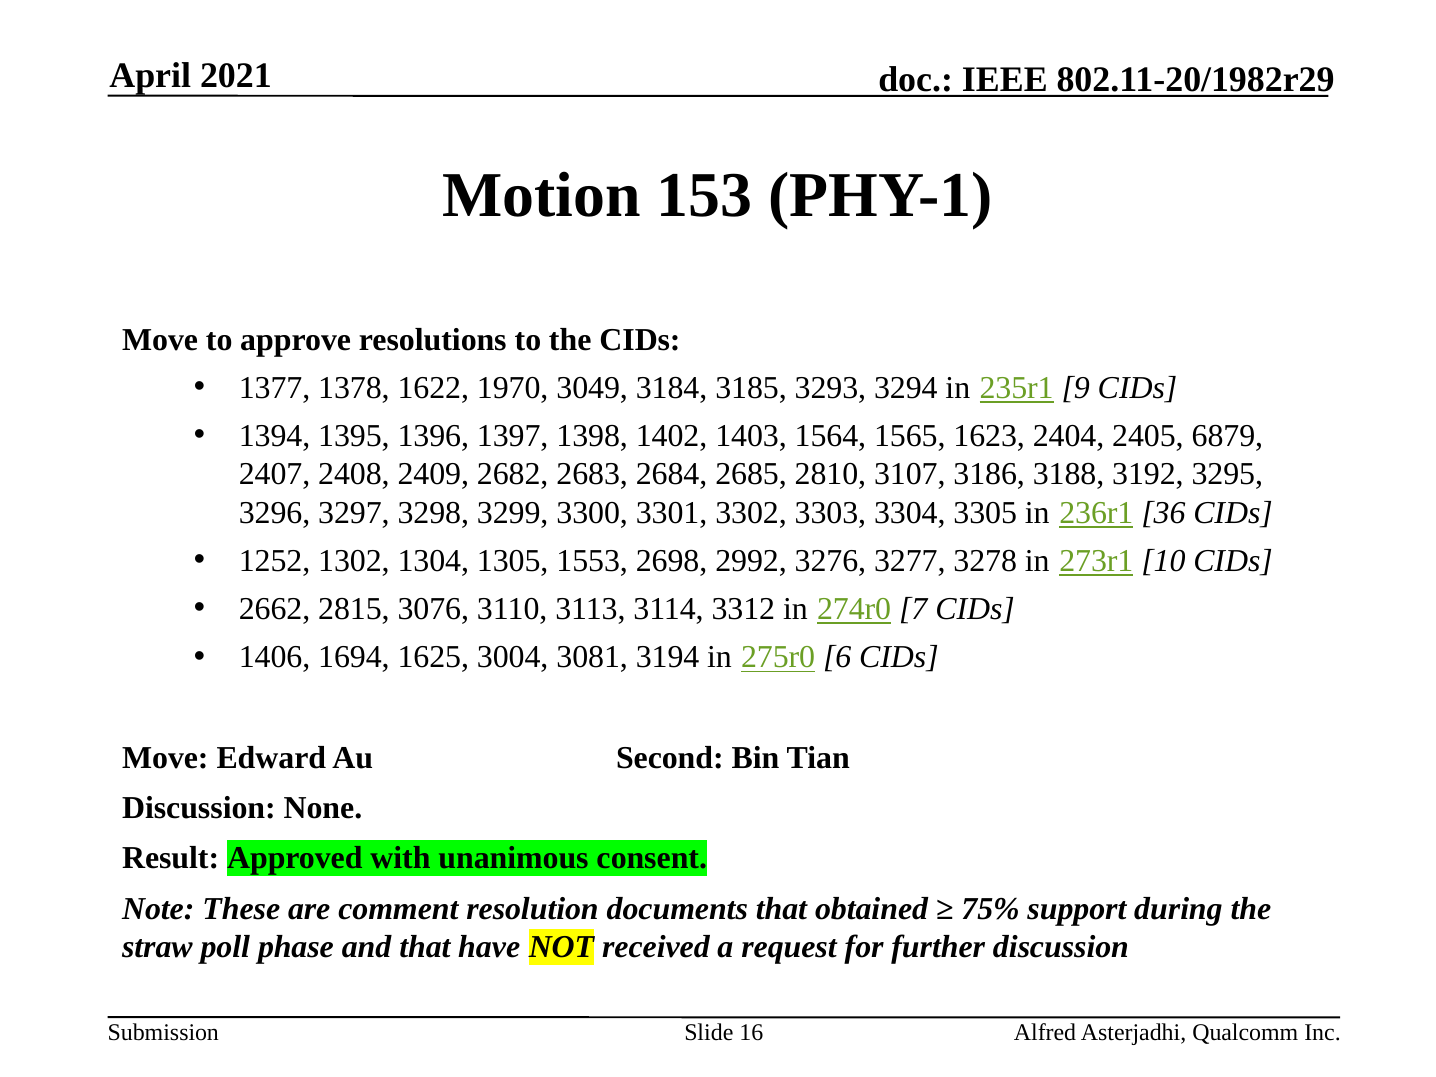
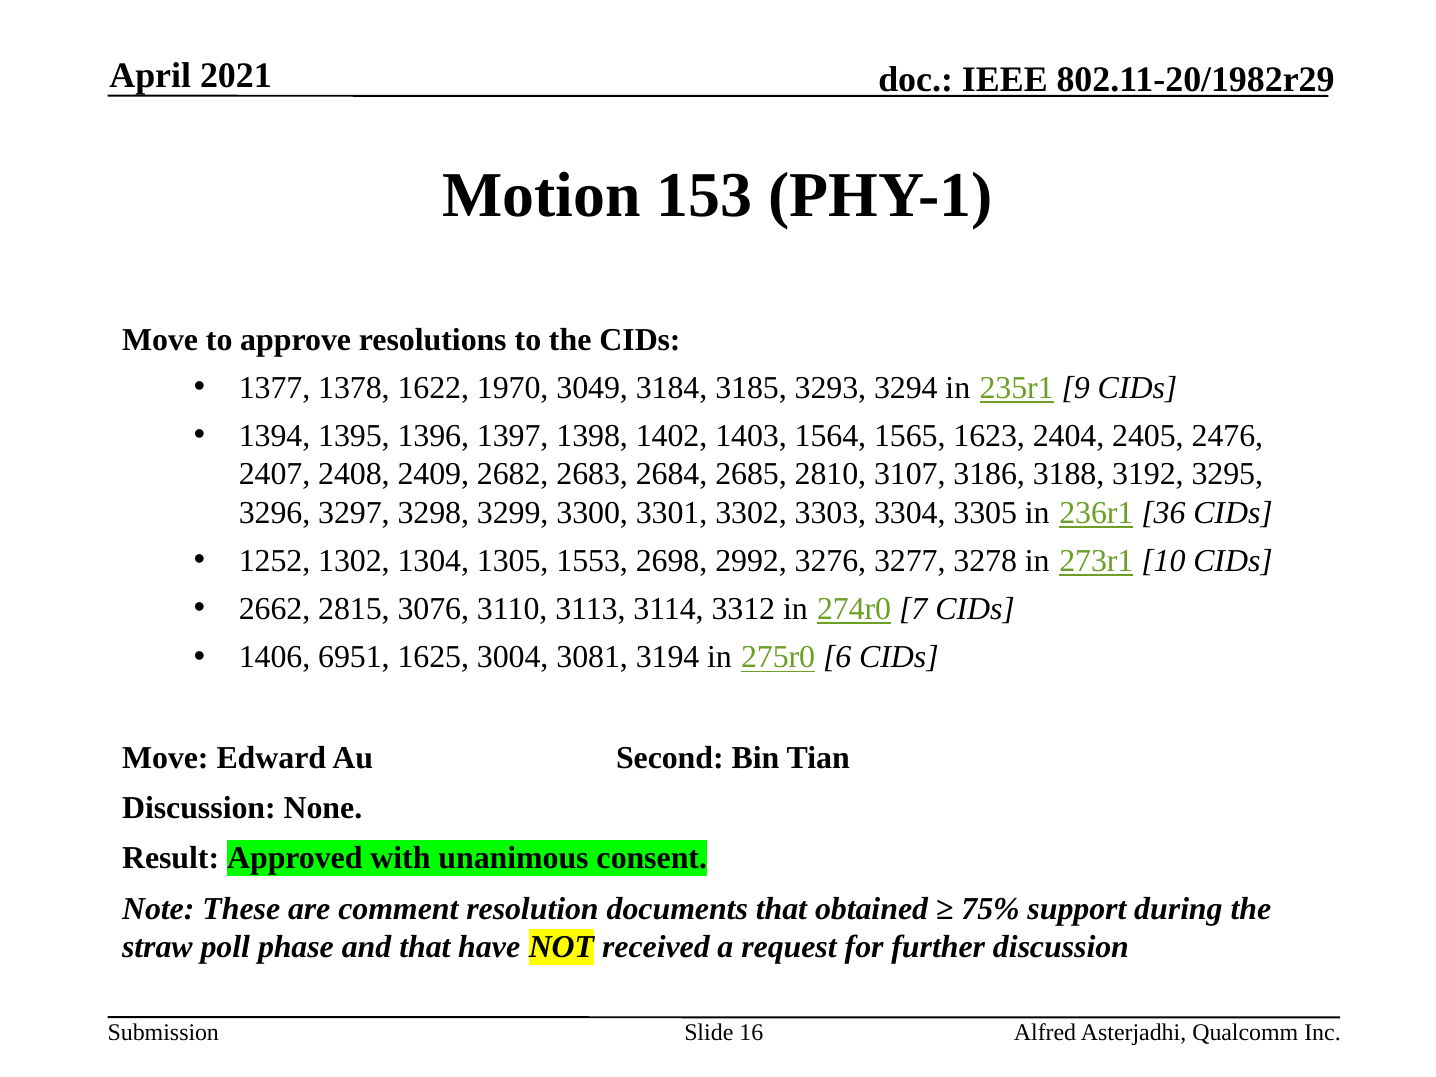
6879: 6879 -> 2476
1694: 1694 -> 6951
